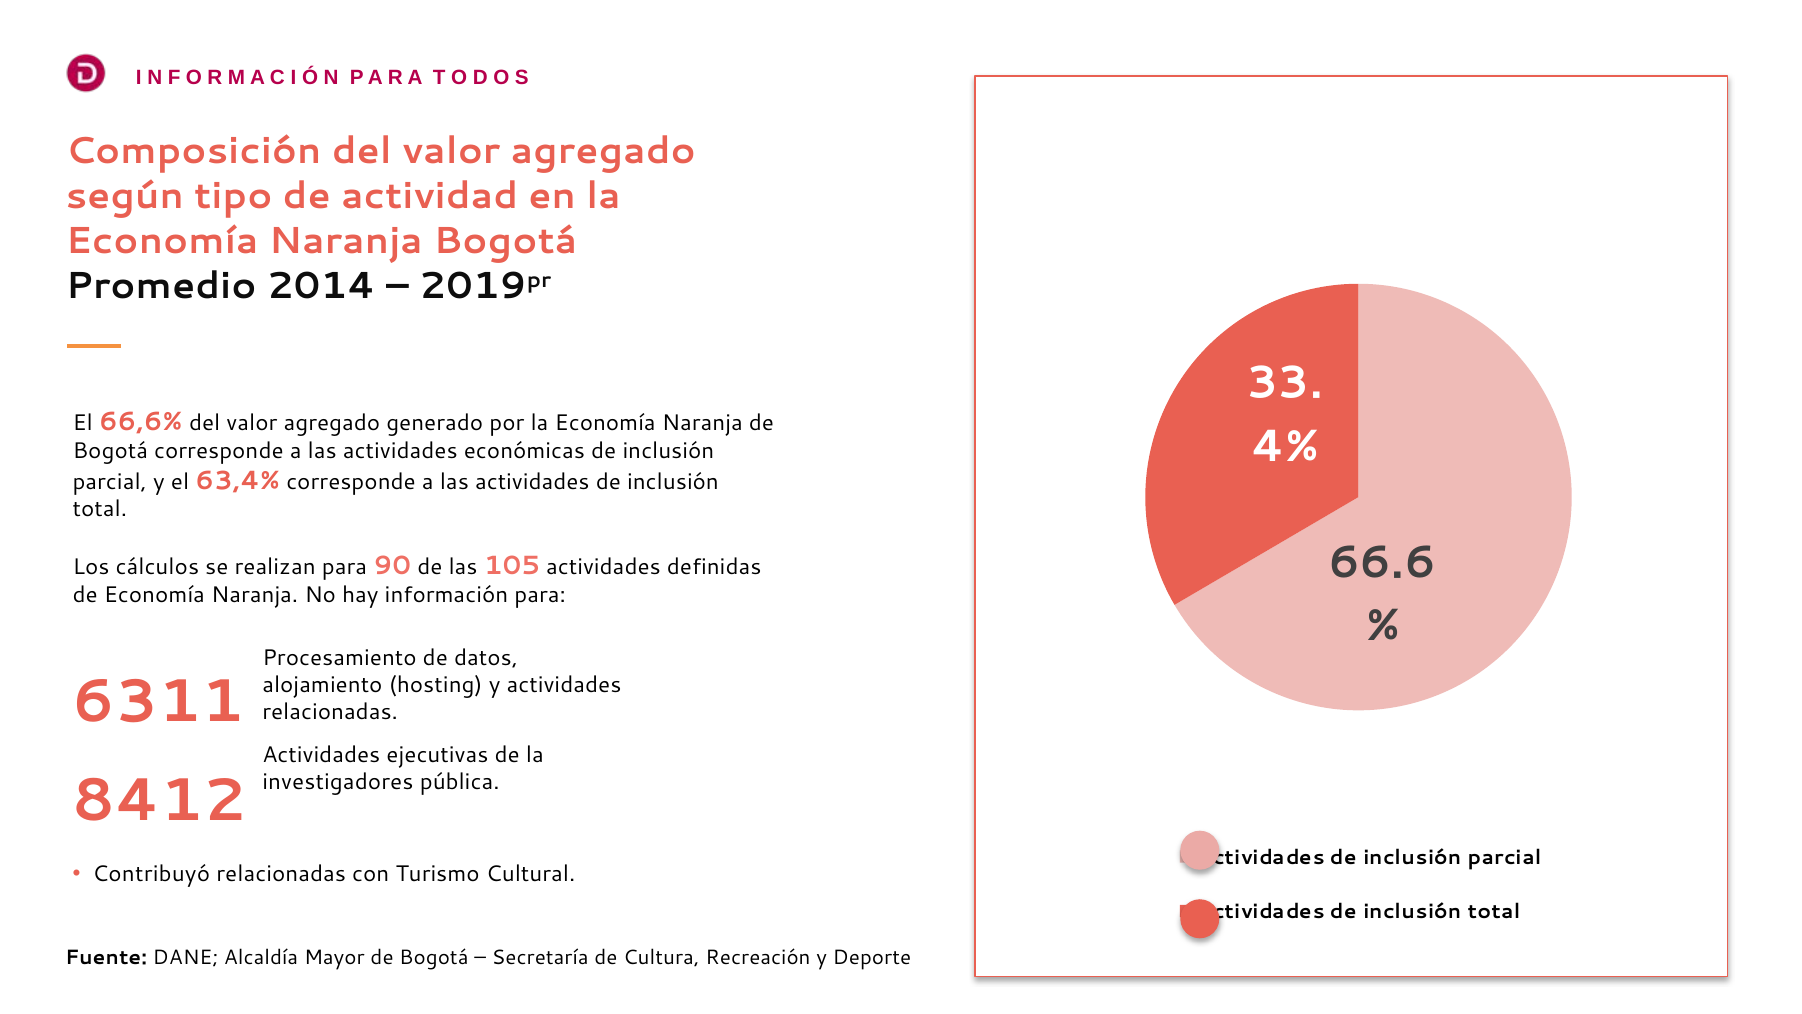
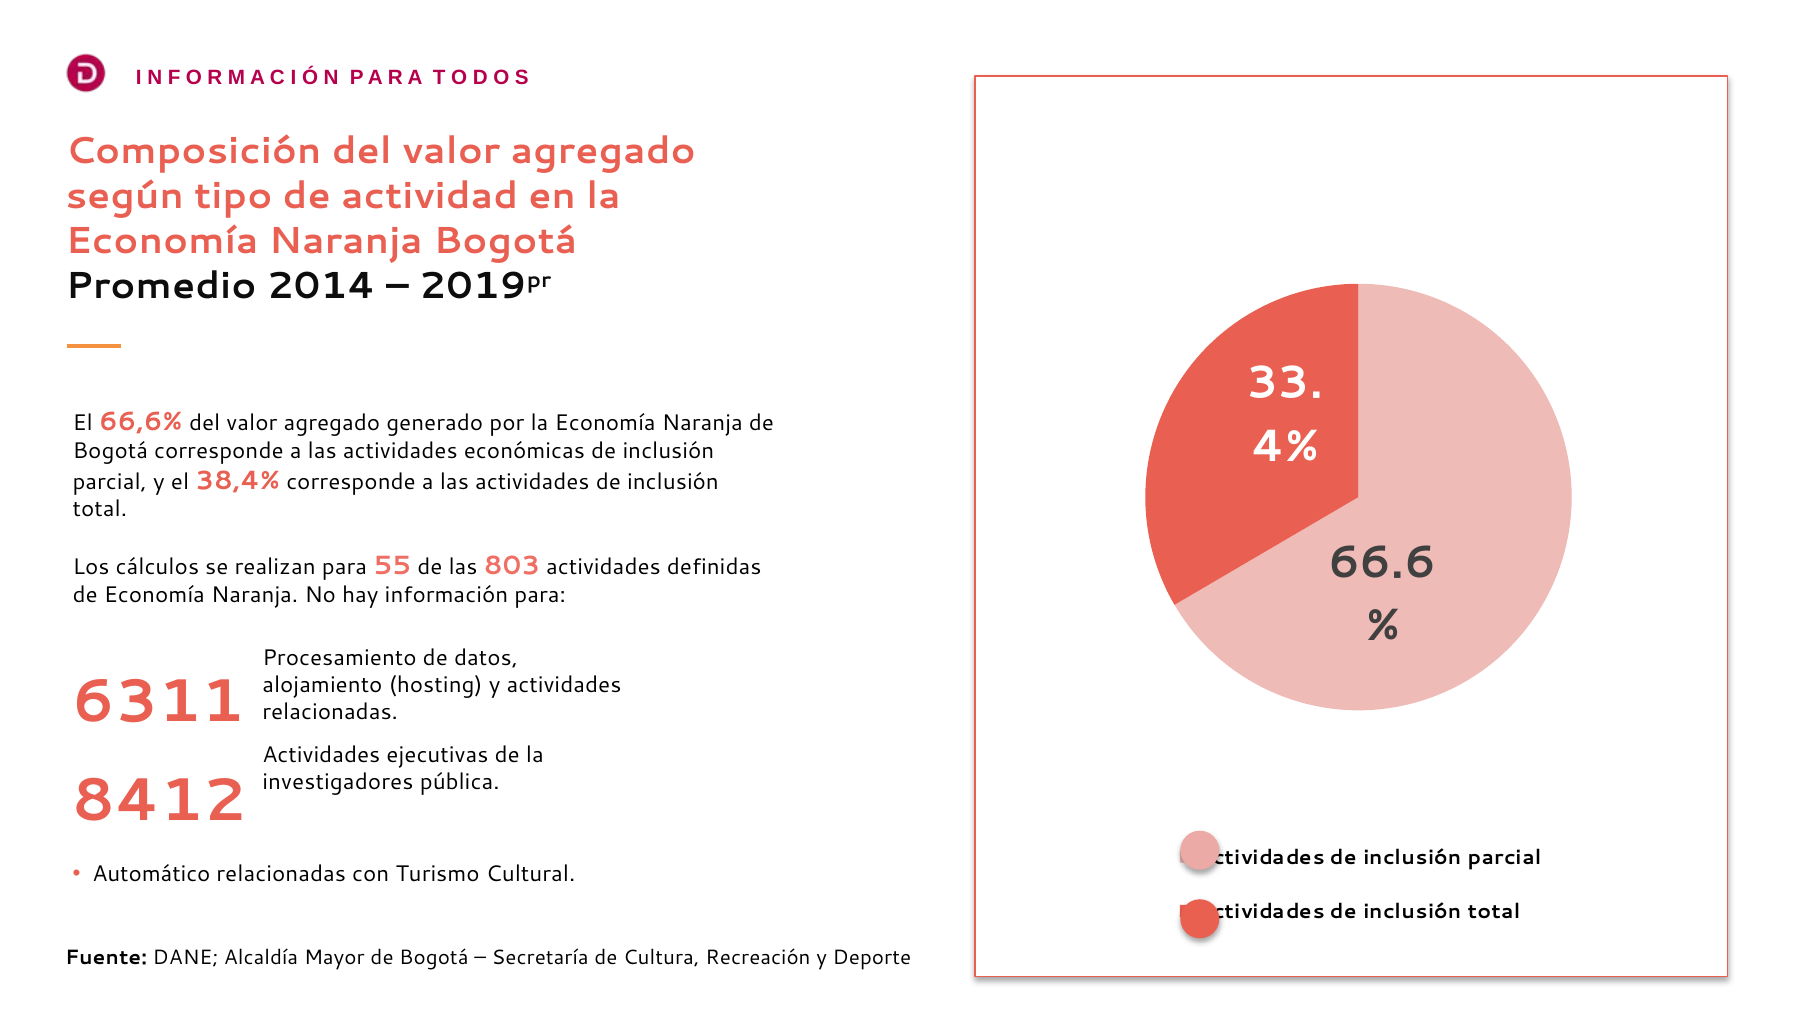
63,4%: 63,4% -> 38,4%
90: 90 -> 55
105: 105 -> 803
Contribuyó: Contribuyó -> Automático
